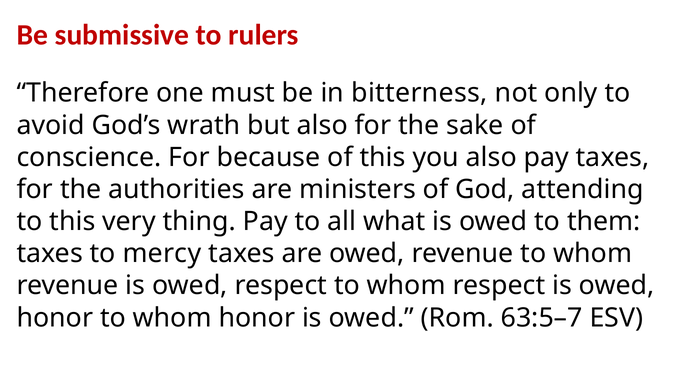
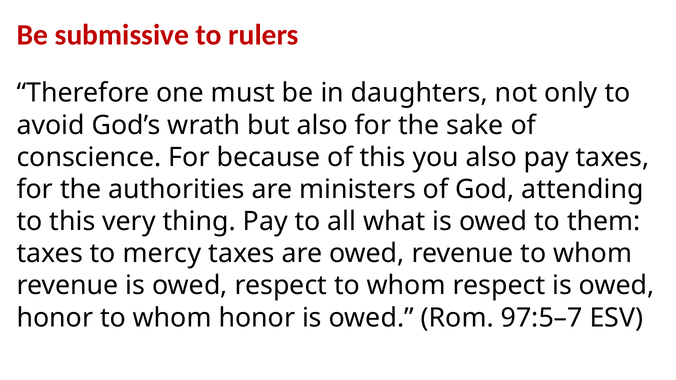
bitterness: bitterness -> daughters
63:5–7: 63:5–7 -> 97:5–7
